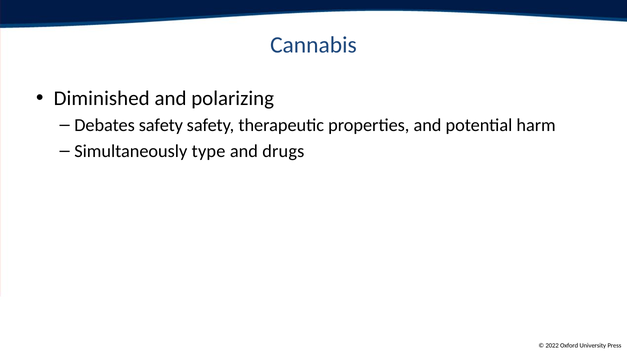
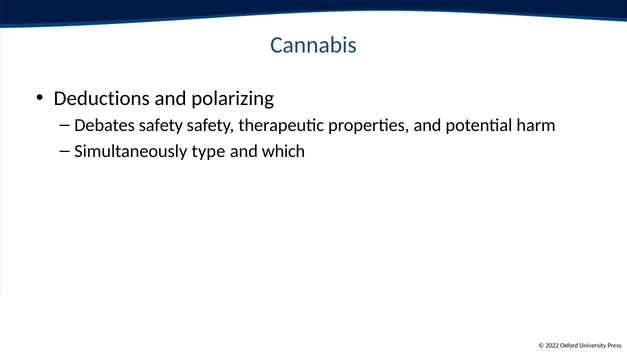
Diminished: Diminished -> Deductions
drugs: drugs -> which
